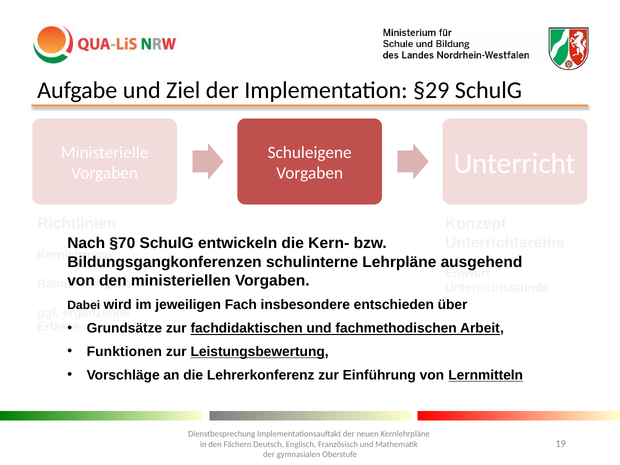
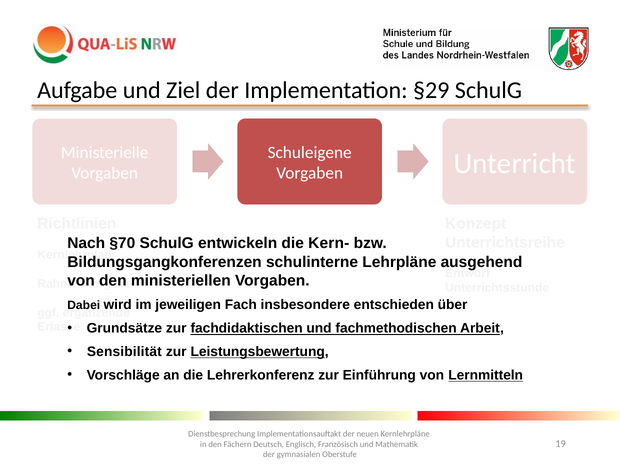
Funktionen: Funktionen -> Sensibilität
